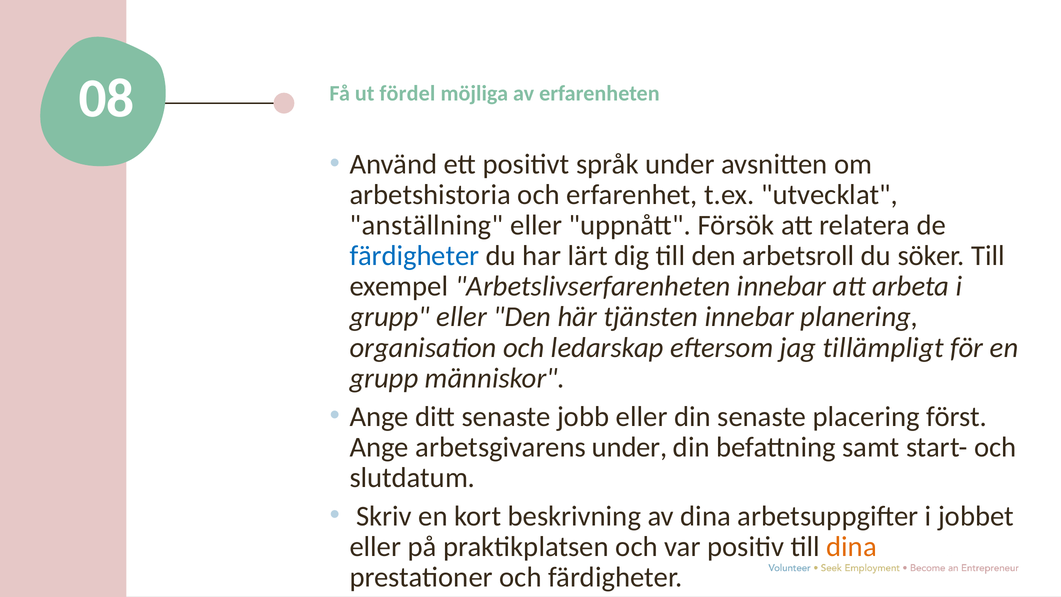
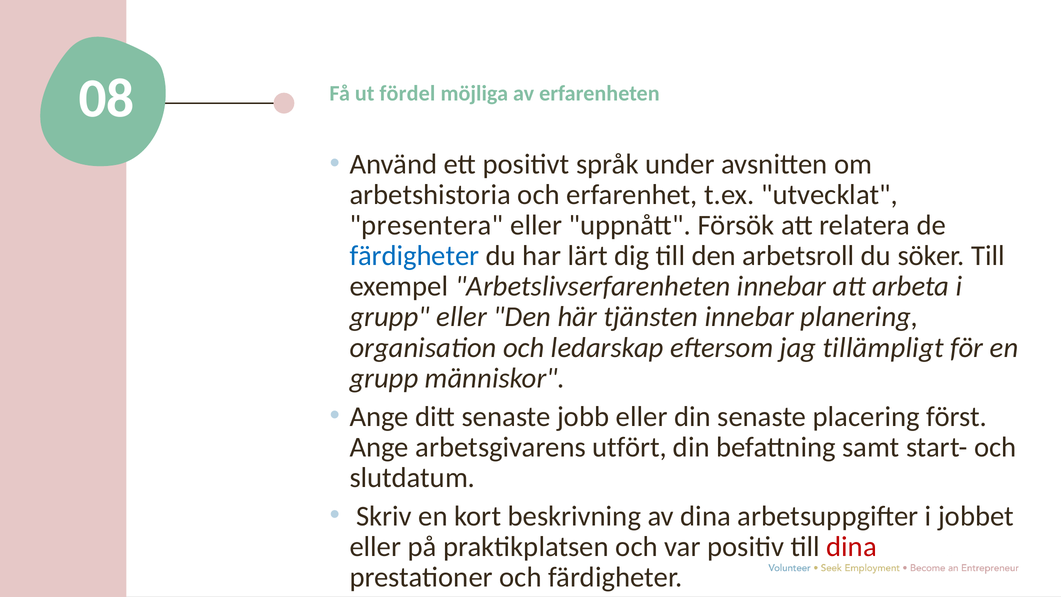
anställning: anställning -> presentera
arbetsgivarens under: under -> utfört
dina at (852, 546) colour: orange -> red
